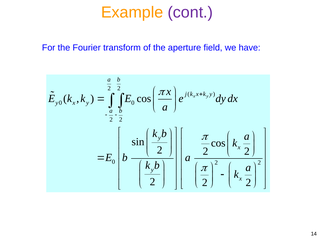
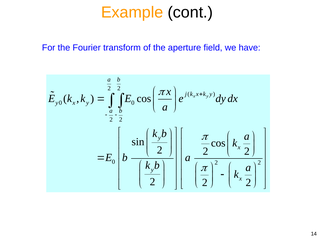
cont colour: purple -> black
